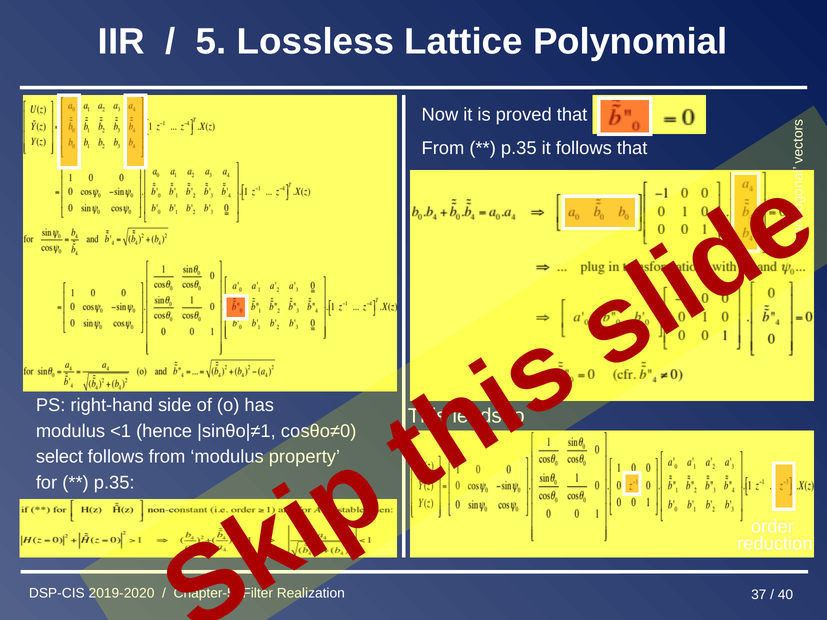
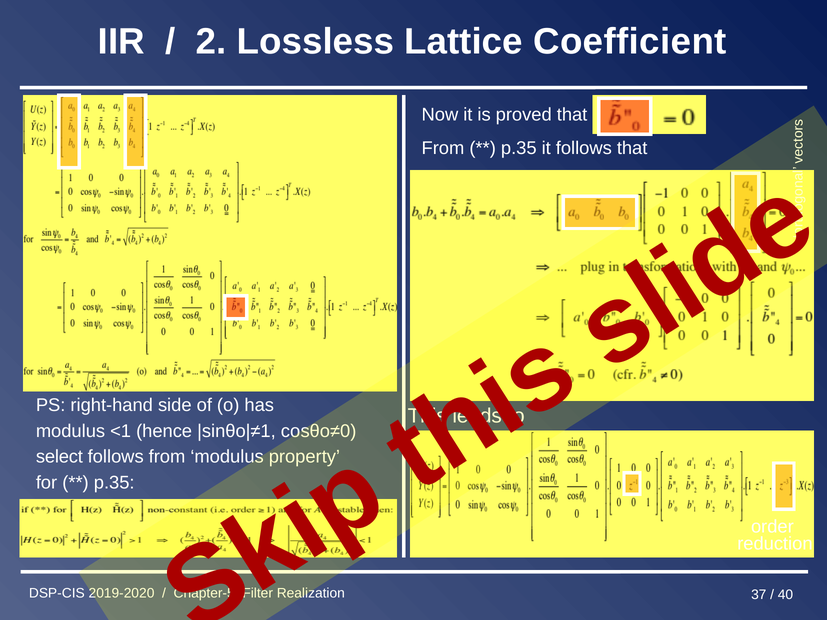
5: 5 -> 2
Polynomial: Polynomial -> Coefficient
